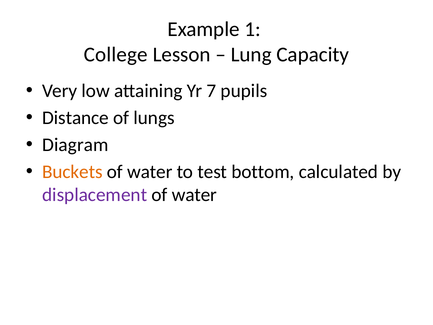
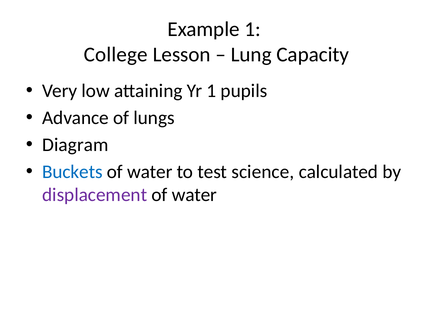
Yr 7: 7 -> 1
Distance: Distance -> Advance
Buckets colour: orange -> blue
bottom: bottom -> science
